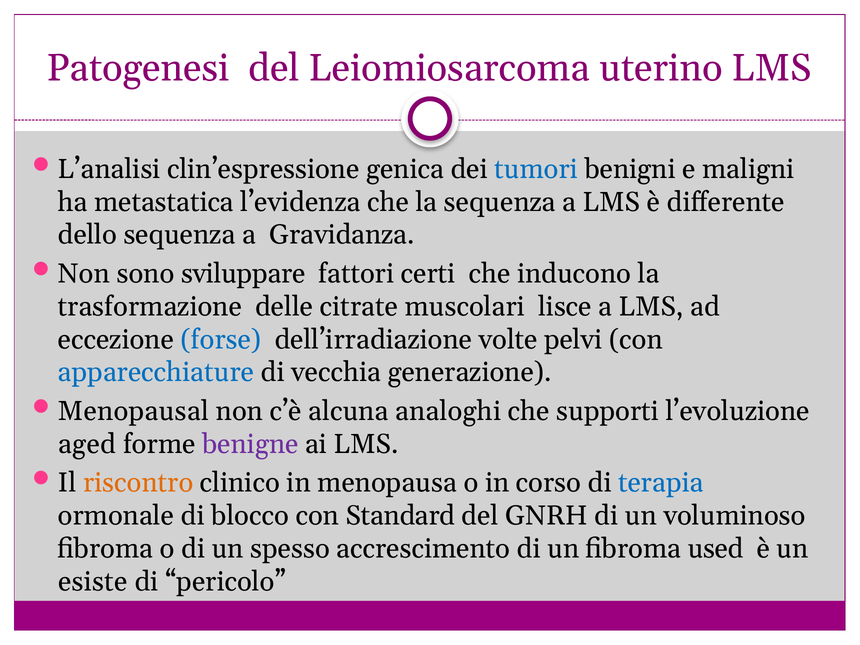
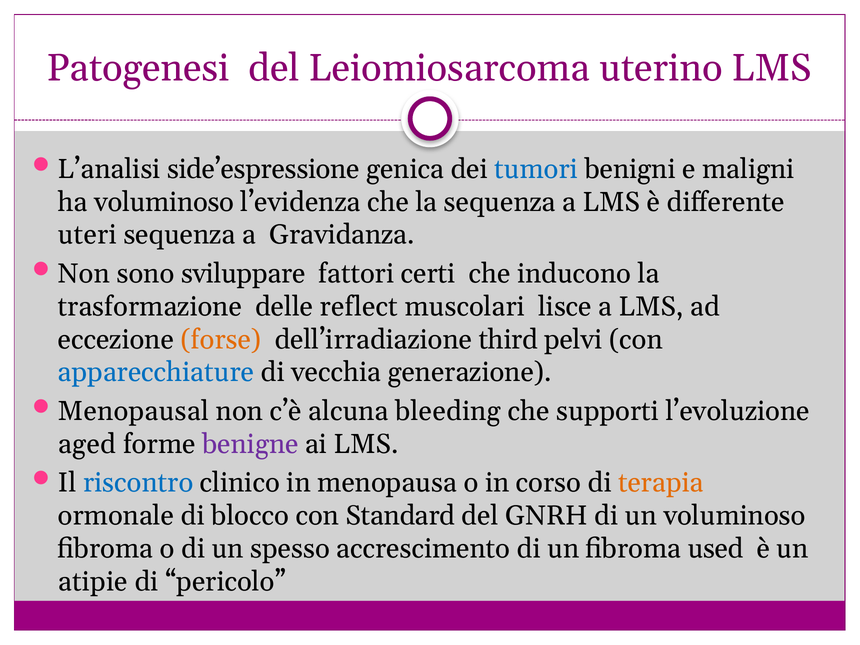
clin’espressione: clin’espressione -> side’espressione
ha metastatica: metastatica -> voluminoso
dello: dello -> uteri
citrate: citrate -> reflect
forse colour: blue -> orange
volte: volte -> third
analoghi: analoghi -> bleeding
riscontro colour: orange -> blue
terapia colour: blue -> orange
esiste: esiste -> atipie
